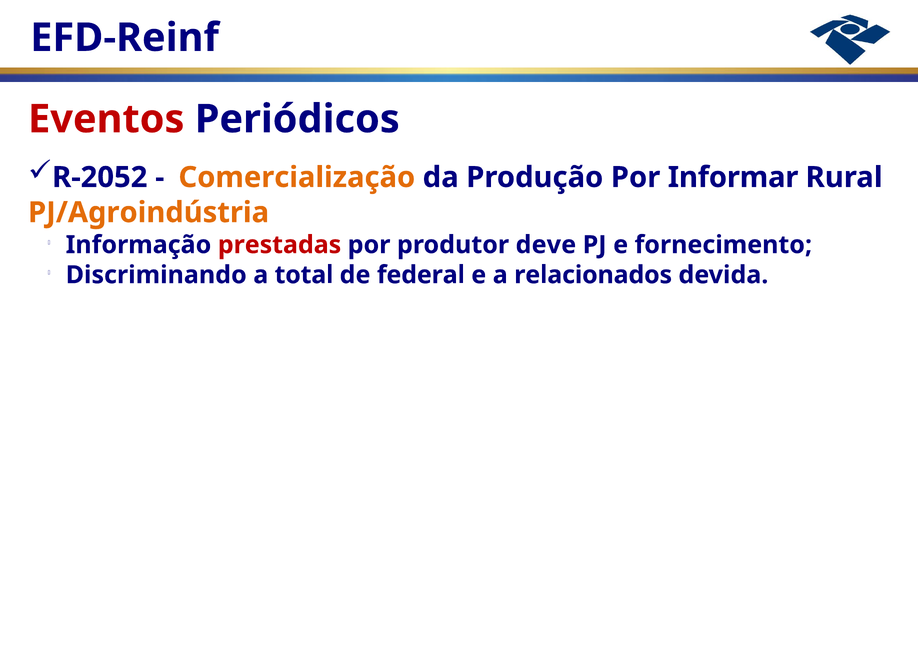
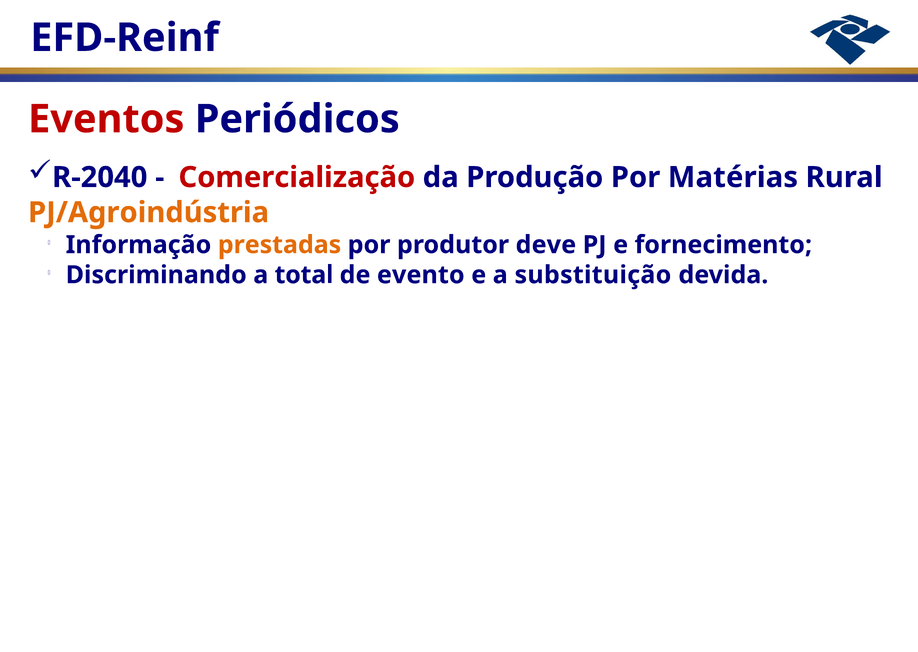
R-2052: R-2052 -> R-2040
Comercialização colour: orange -> red
Informar: Informar -> Matérias
prestadas colour: red -> orange
federal: federal -> evento
relacionados: relacionados -> substituição
